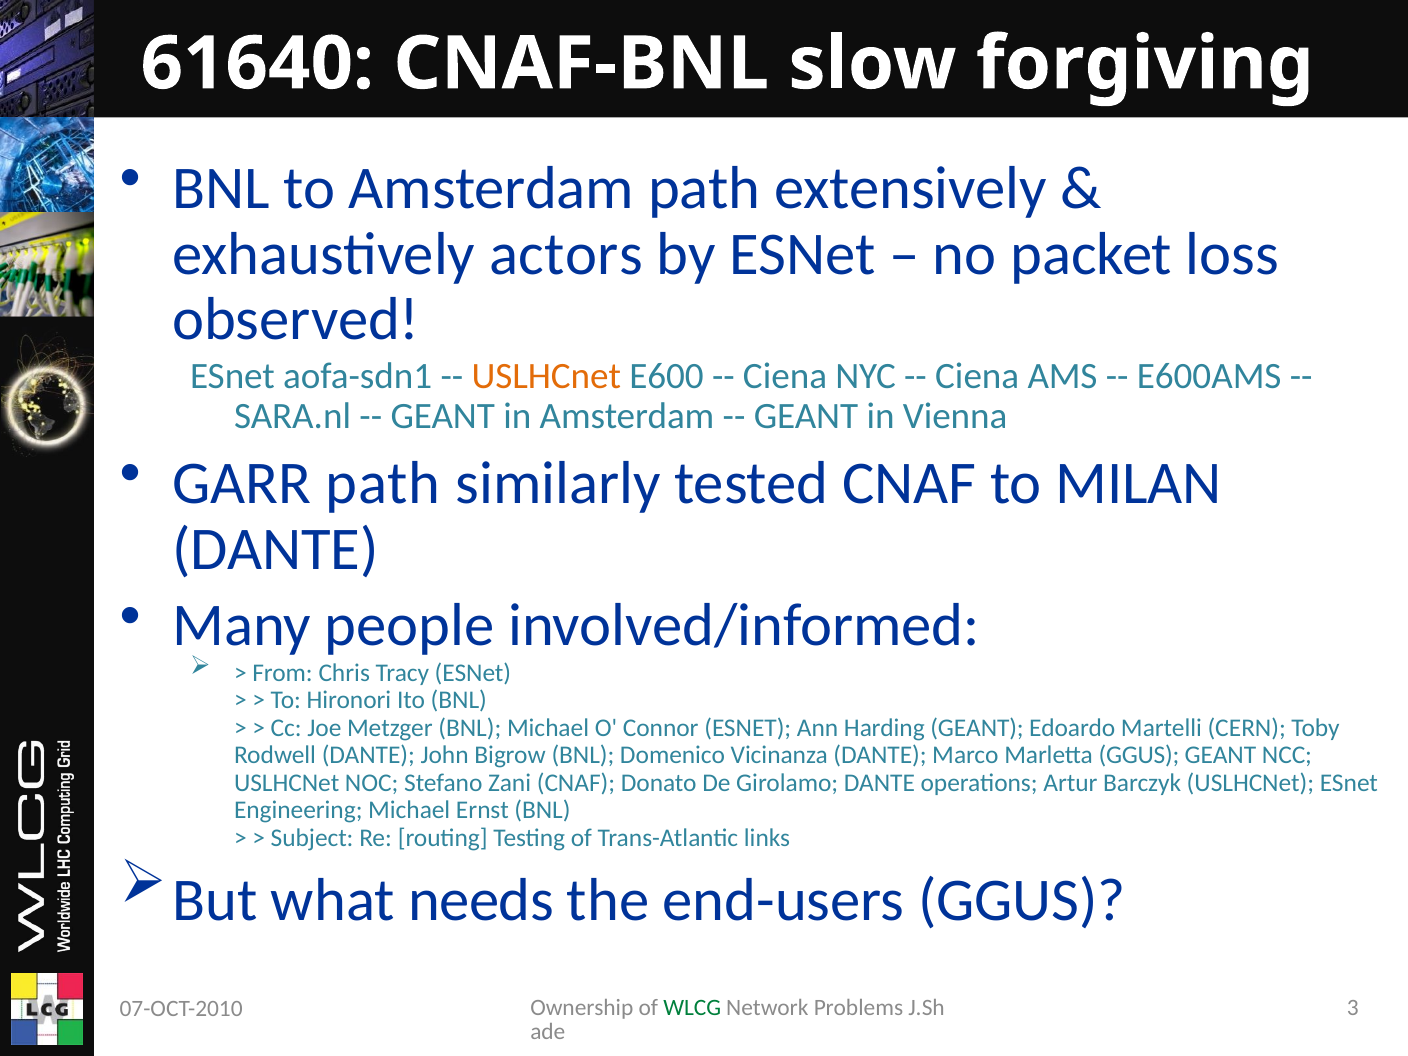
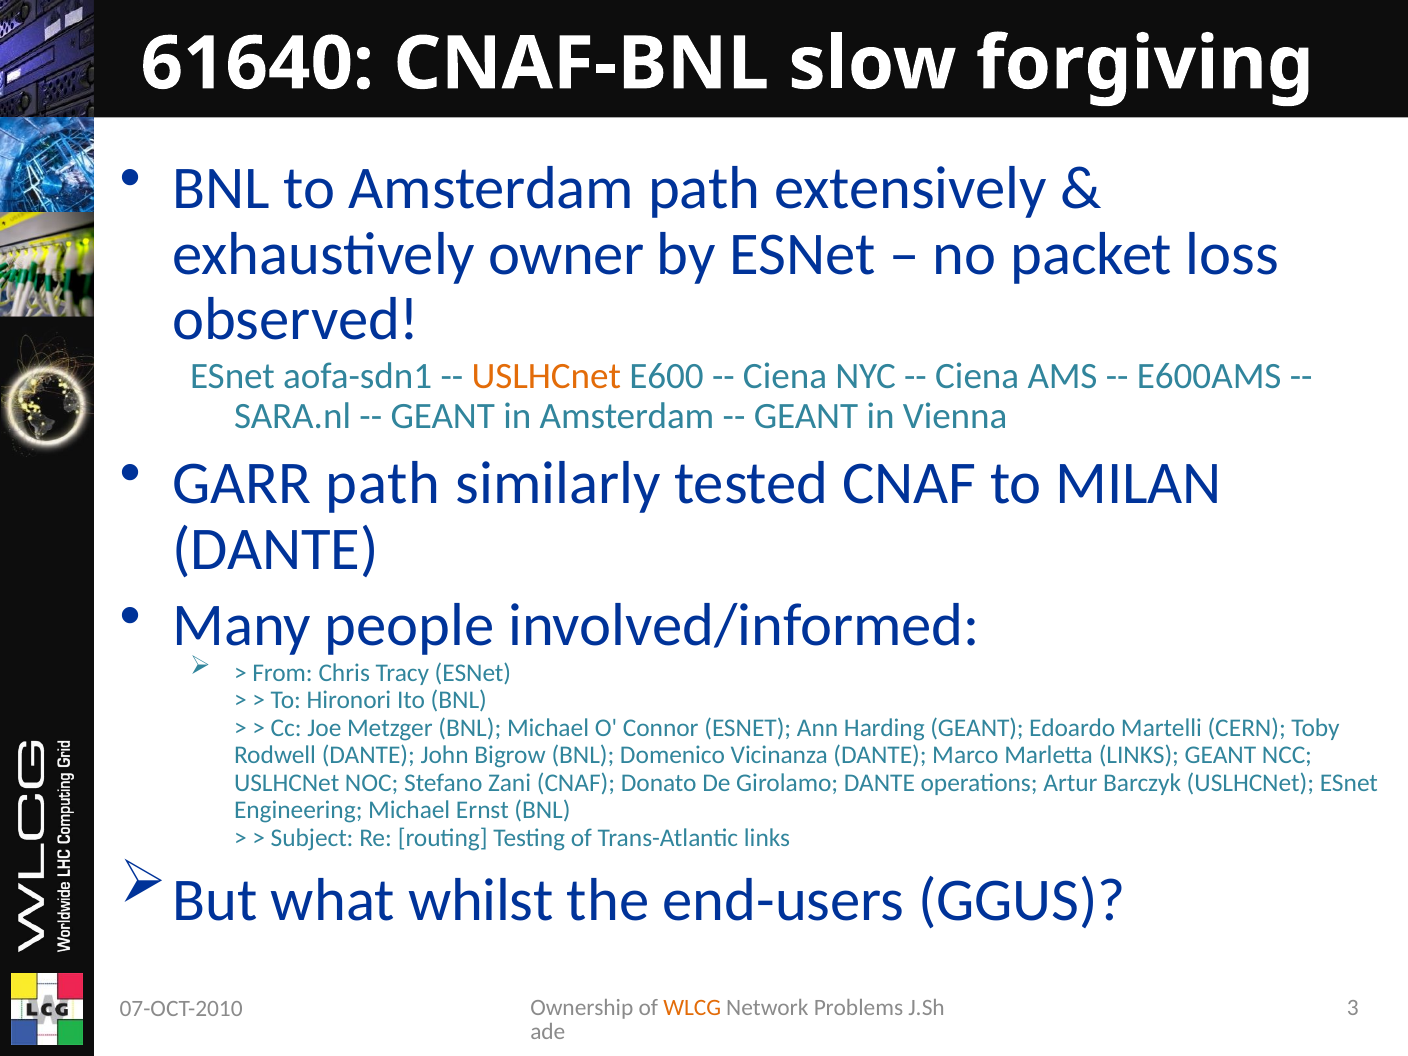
actors: actors -> owner
Marletta GGUS: GGUS -> LINKS
needs: needs -> whilst
WLCG colour: green -> orange
